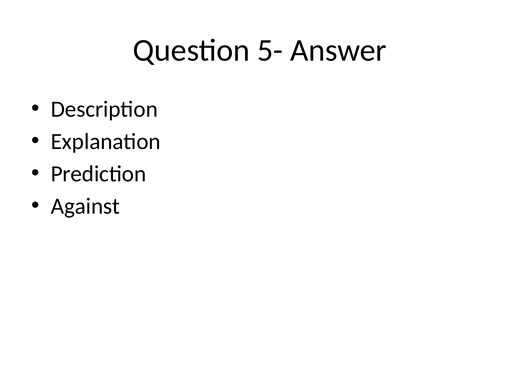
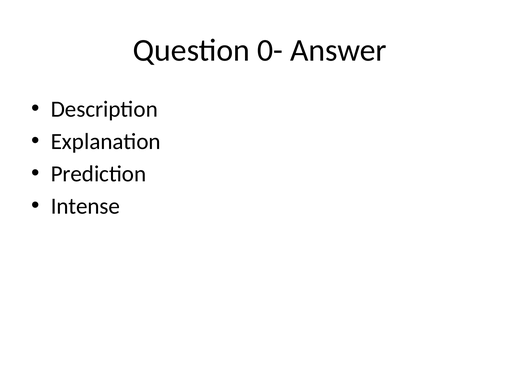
5-: 5- -> 0-
Against: Against -> Intense
